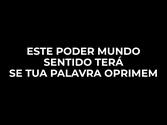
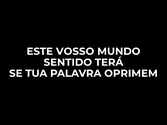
PODER: PODER -> VOSSO
